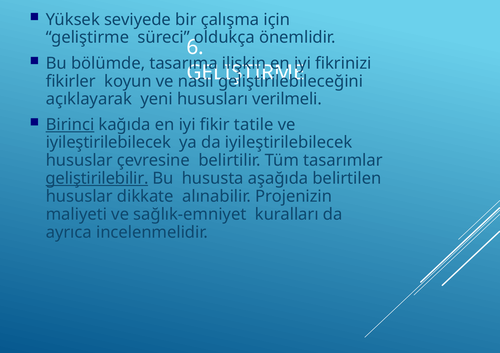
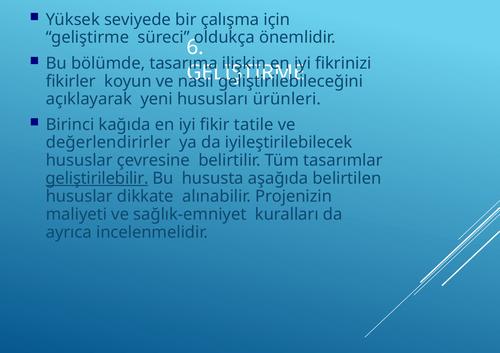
verilmeli: verilmeli -> ürünleri
Birinci underline: present -> none
iyileştirilebilecek at (108, 143): iyileştirilebilecek -> değerlendirirler
